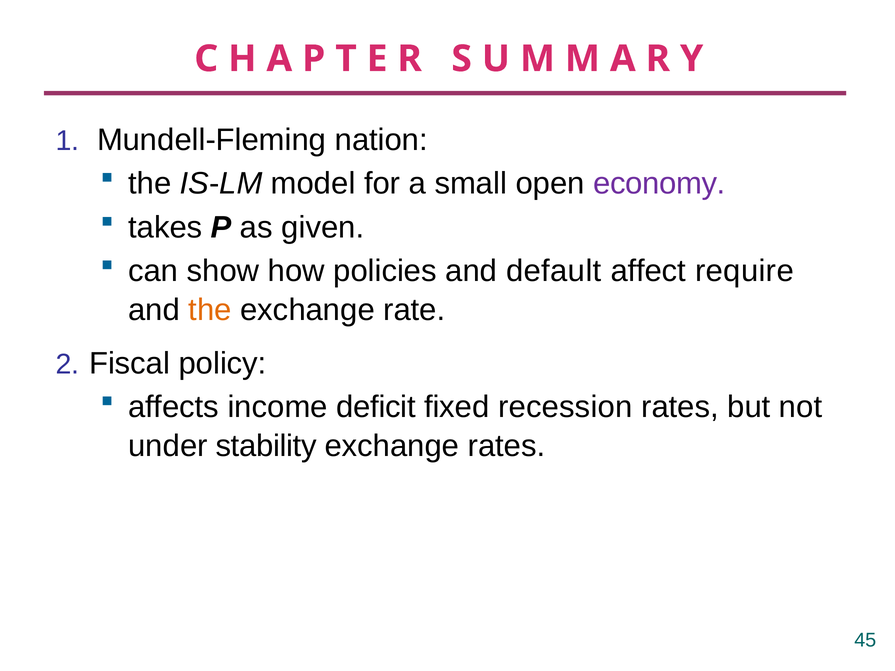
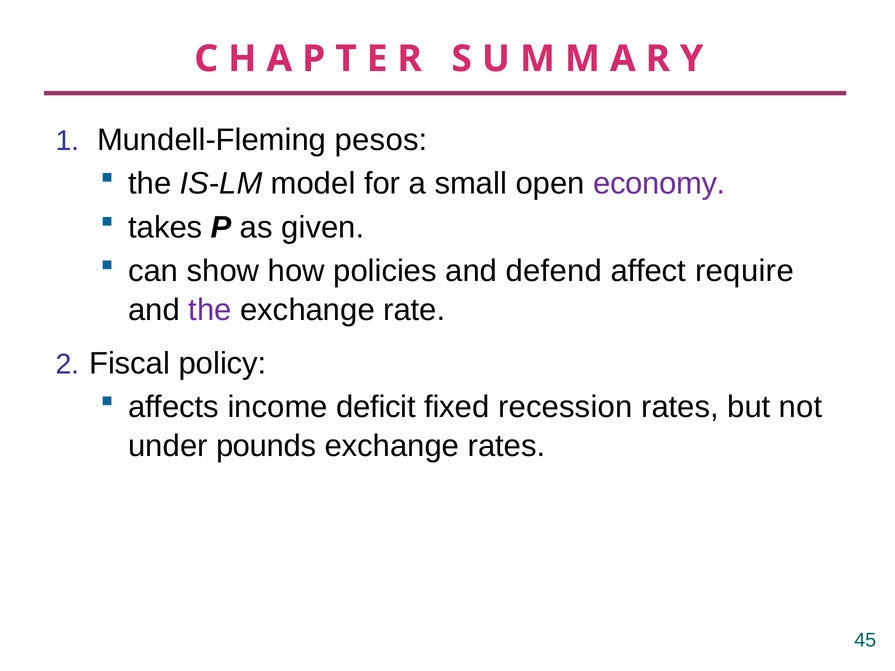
nation: nation -> pesos
default: default -> defend
the at (210, 310) colour: orange -> purple
stability: stability -> pounds
